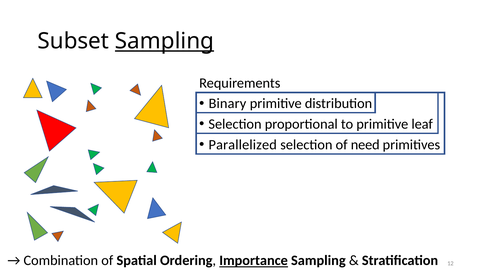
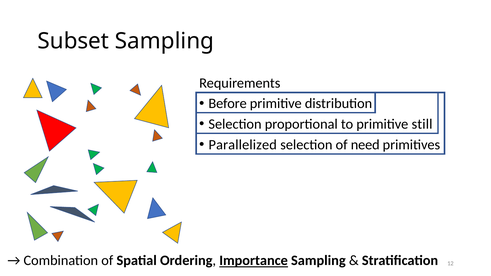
Sampling at (165, 41) underline: present -> none
Binary: Binary -> Before
leaf: leaf -> still
